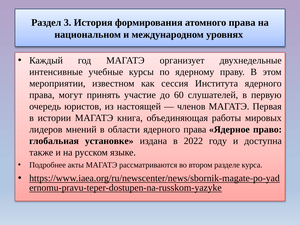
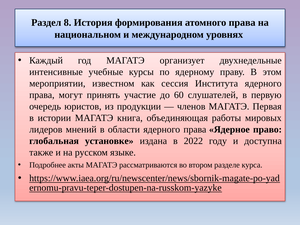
3: 3 -> 8
настоящей: настоящей -> продукции
